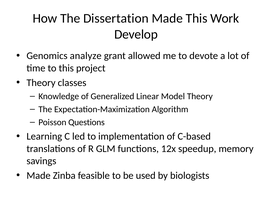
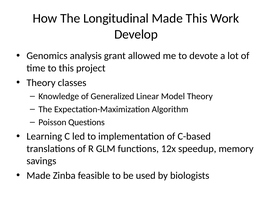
Dissertation: Dissertation -> Longitudinal
analyze: analyze -> analysis
